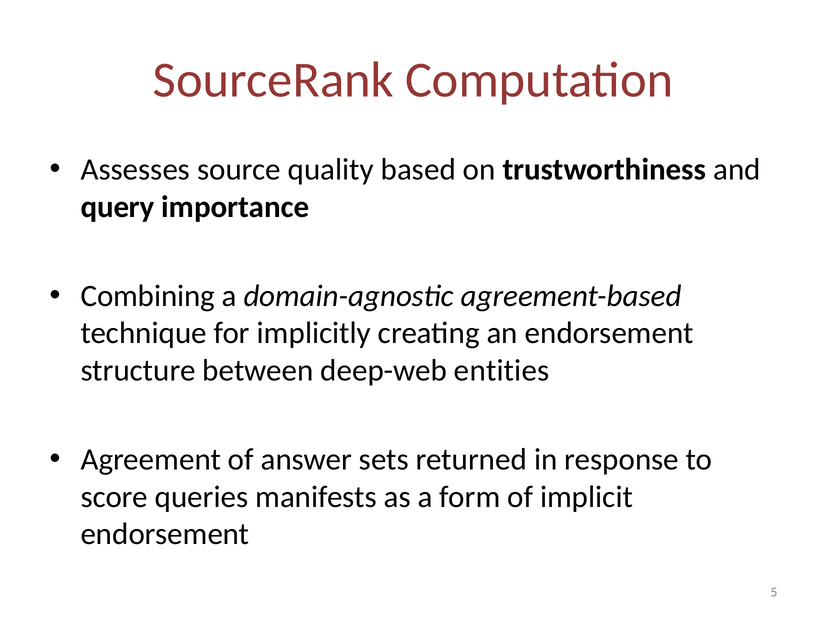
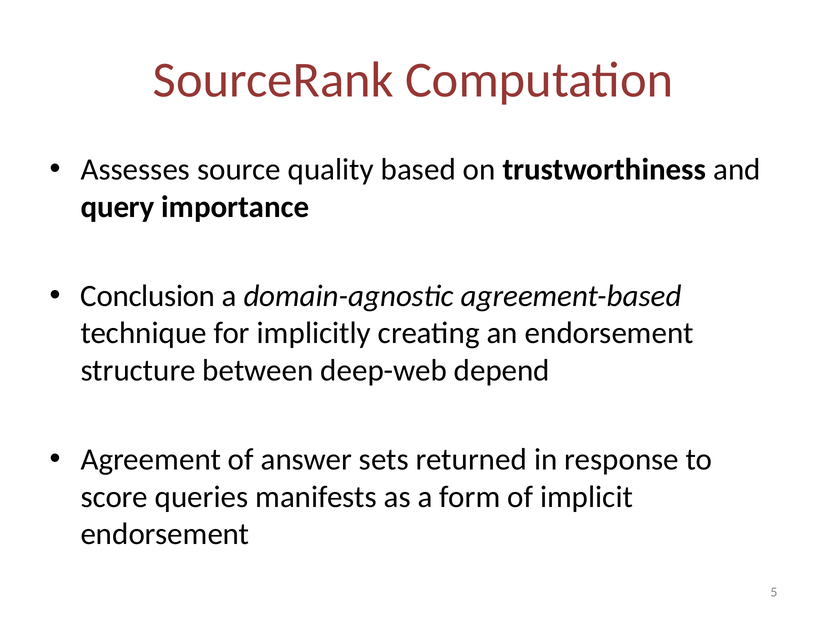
Combining: Combining -> Conclusion
entities: entities -> depend
